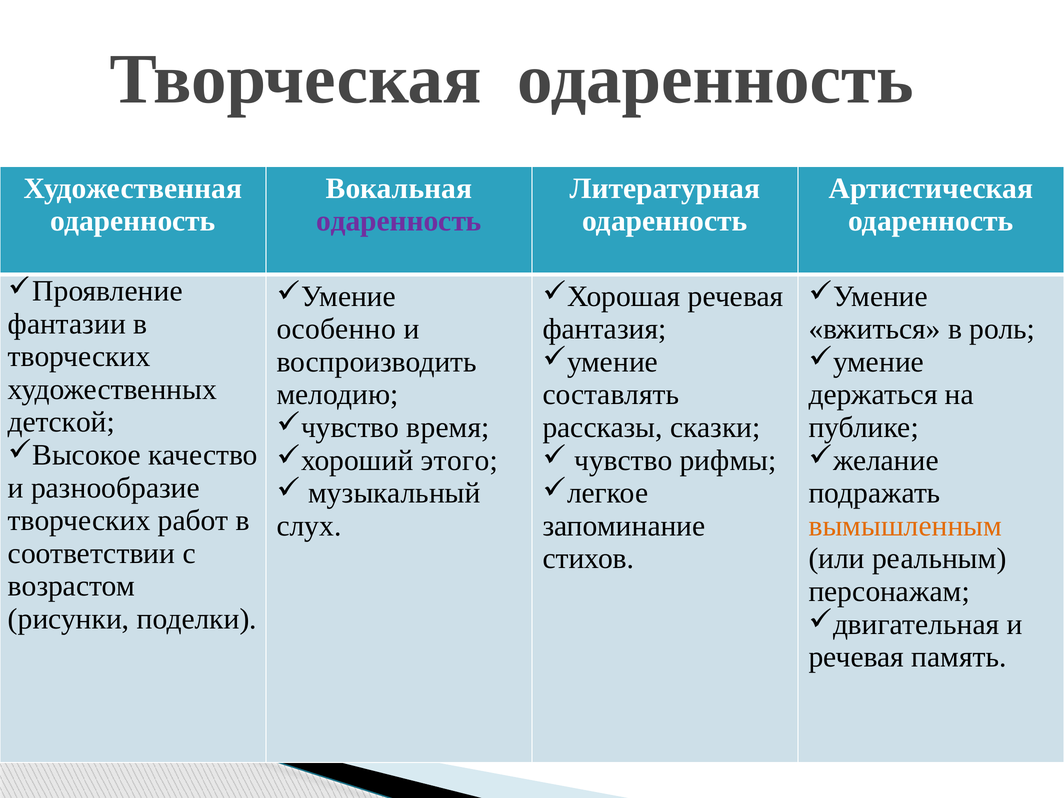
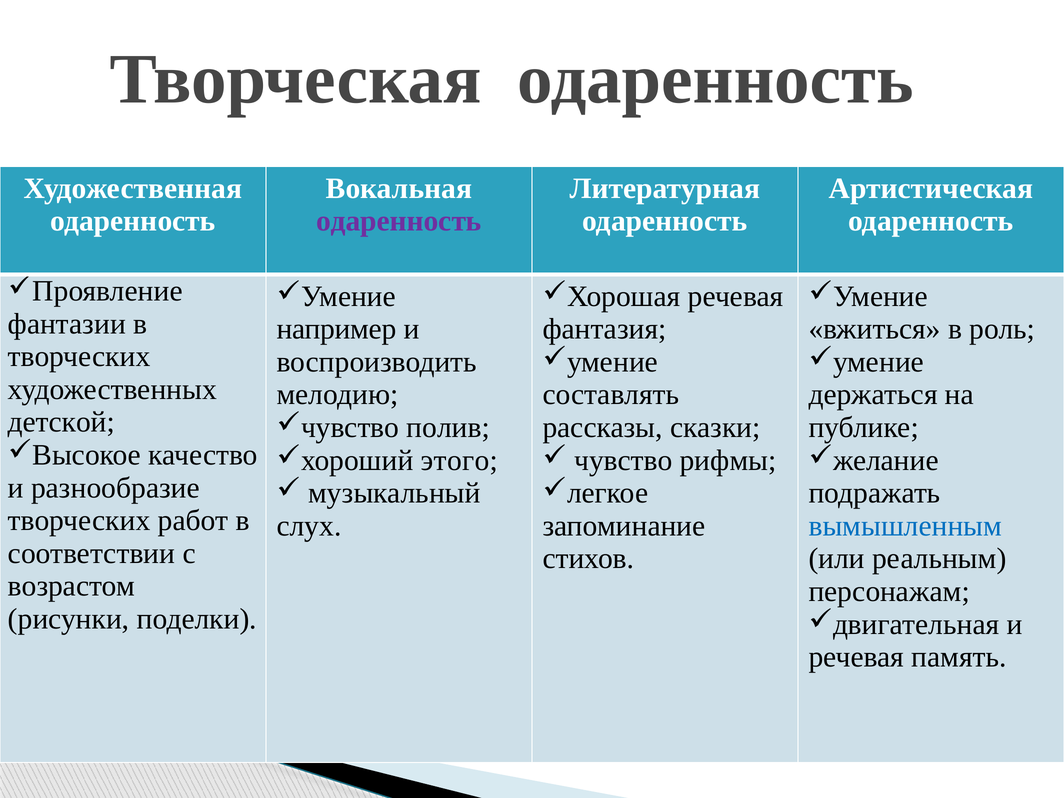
особенно: особенно -> например
время: время -> полив
вымышленным colour: orange -> blue
